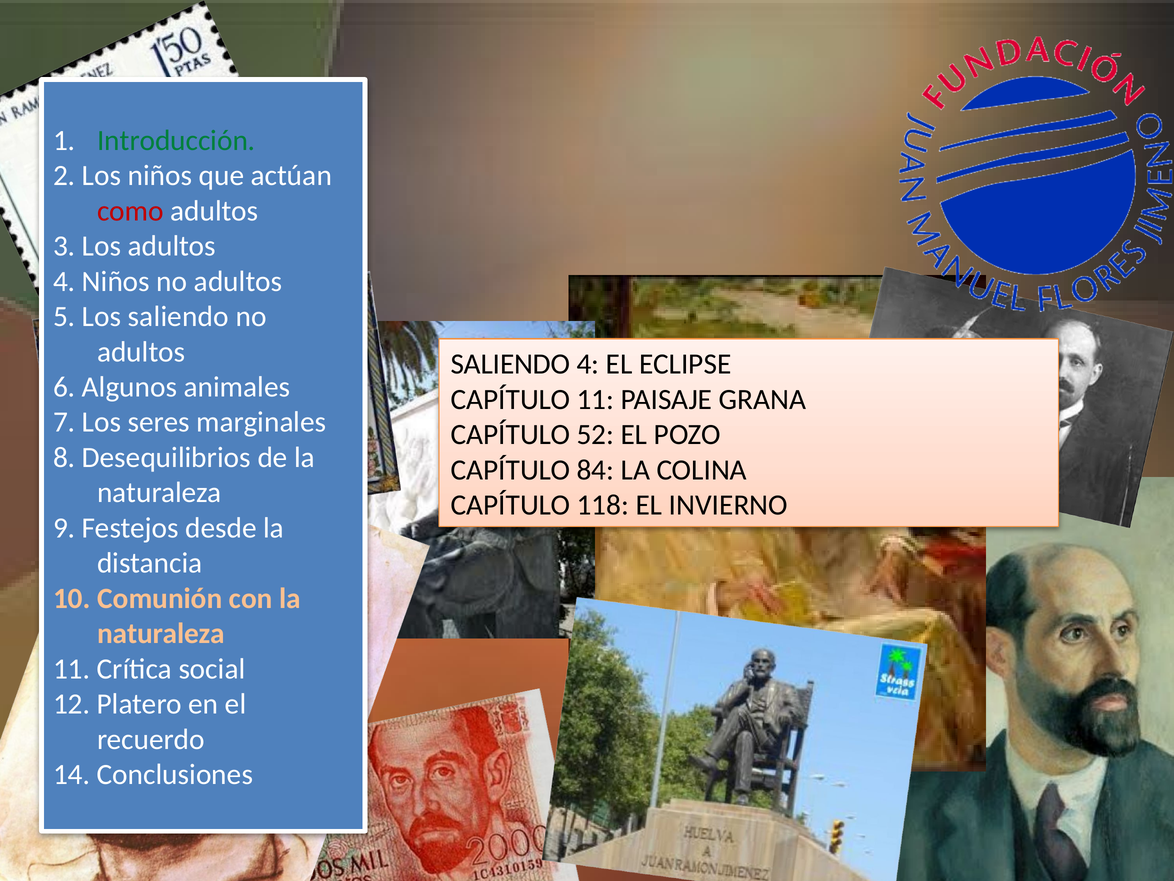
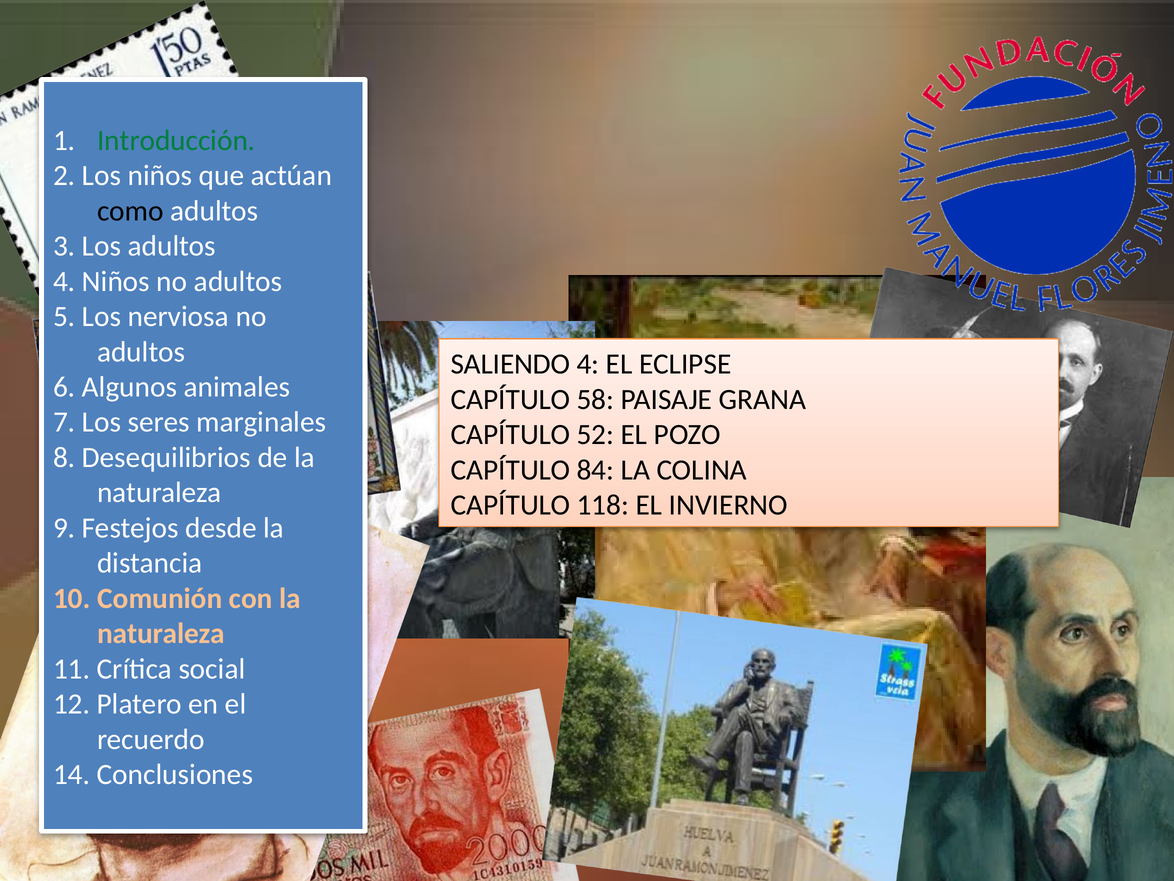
como colour: red -> black
Los saliendo: saliendo -> nerviosa
CAPÍTULO 11: 11 -> 58
